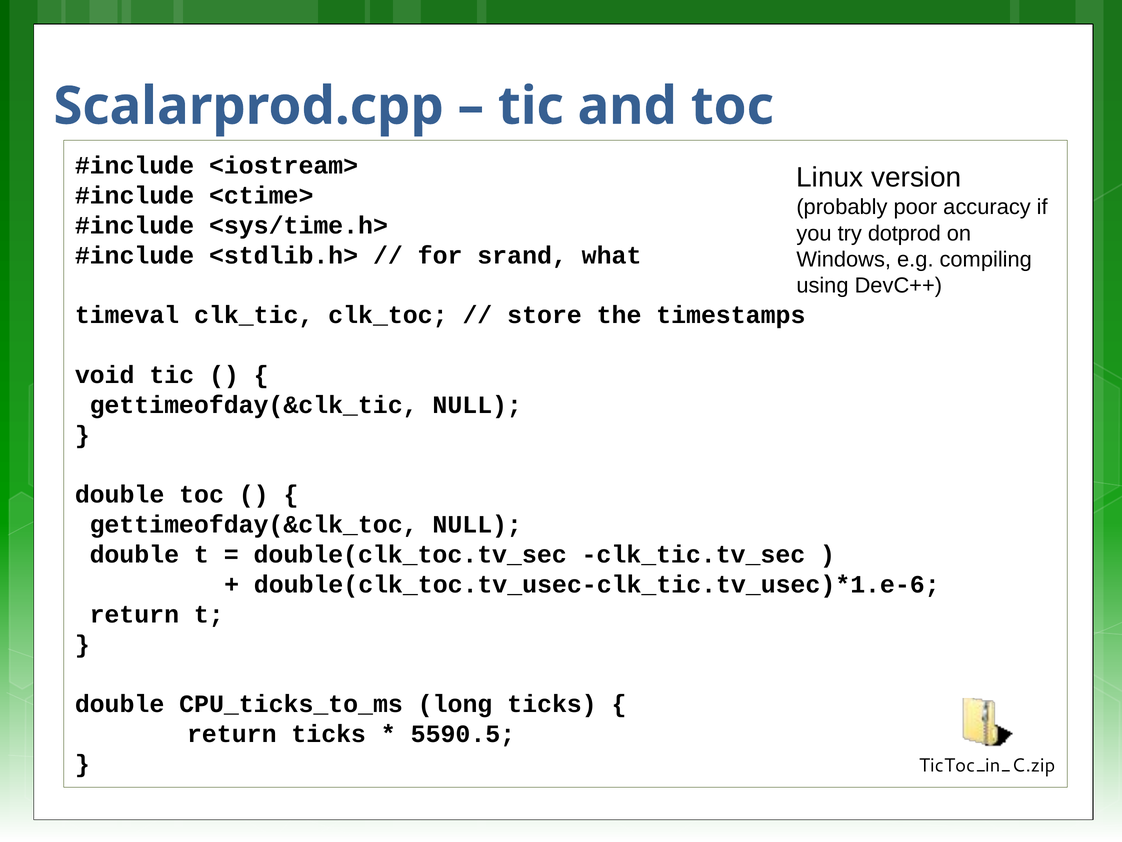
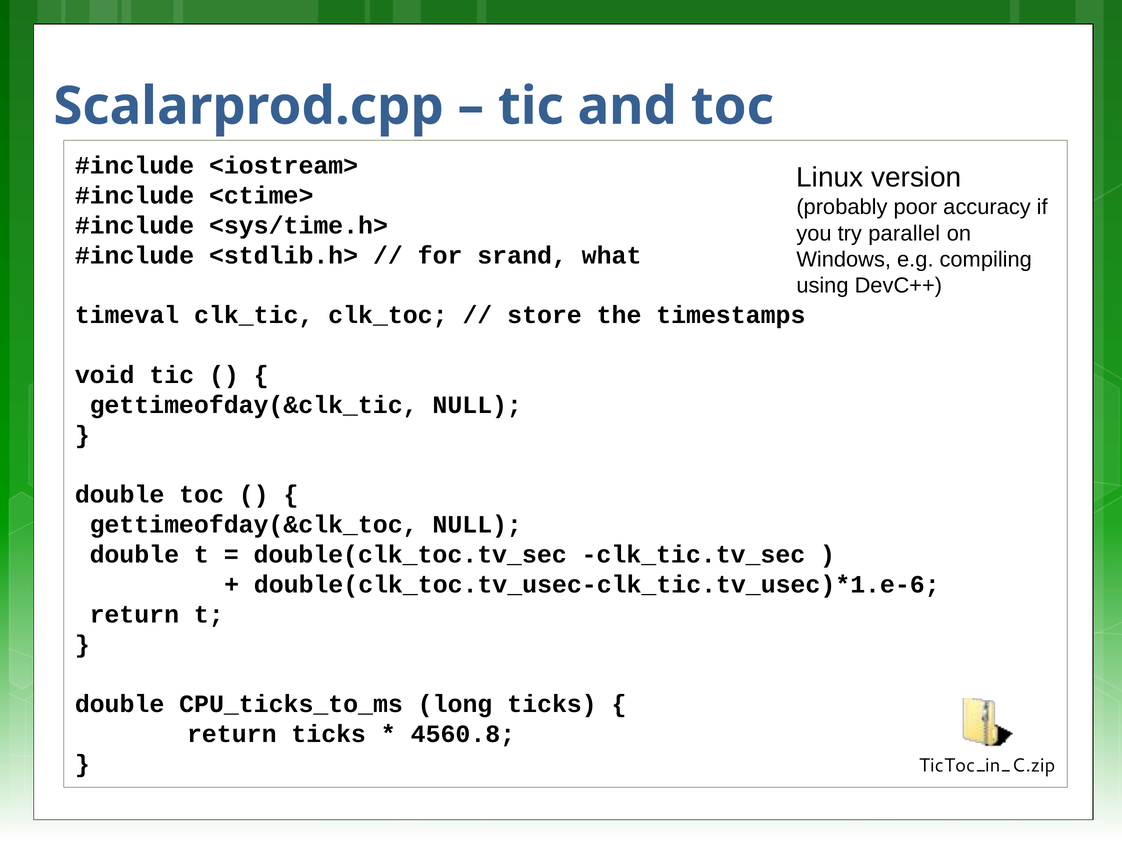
dotprod: dotprod -> parallel
5590.5: 5590.5 -> 4560.8
